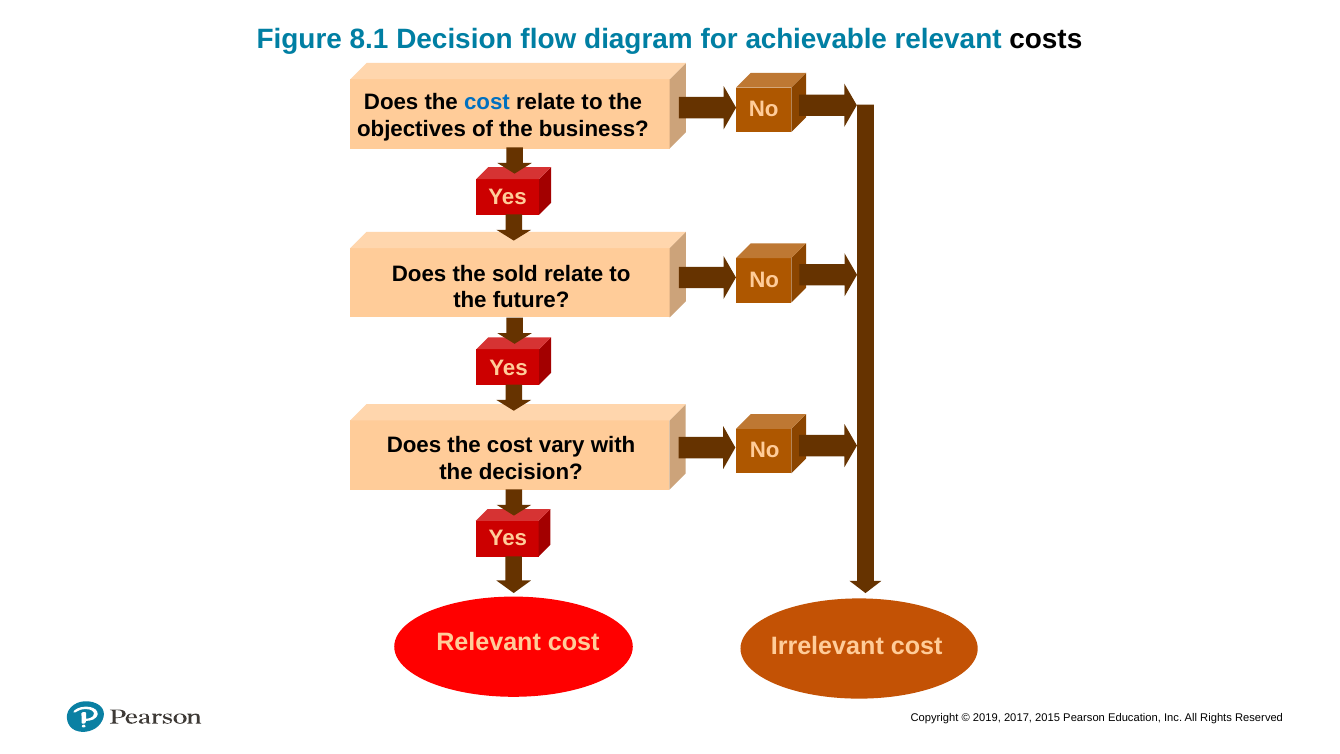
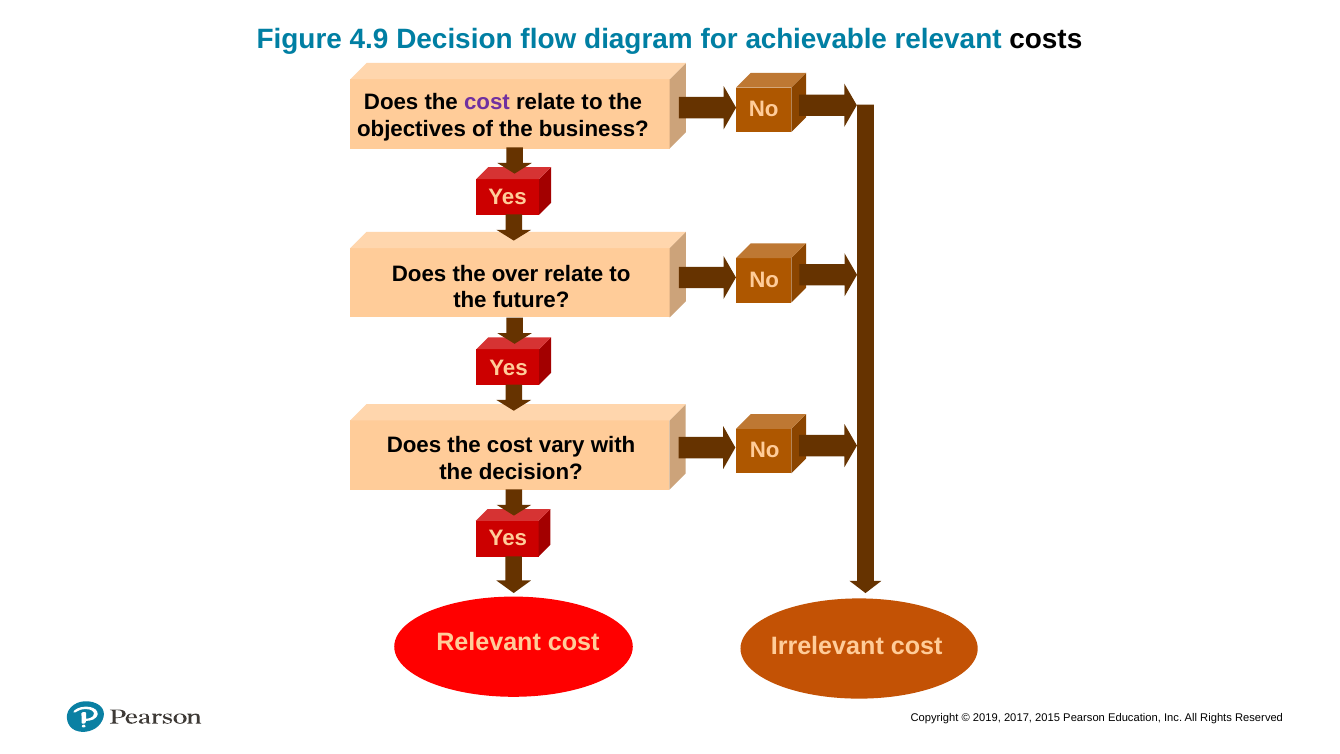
8.1: 8.1 -> 4.9
cost at (487, 102) colour: blue -> purple
sold: sold -> over
